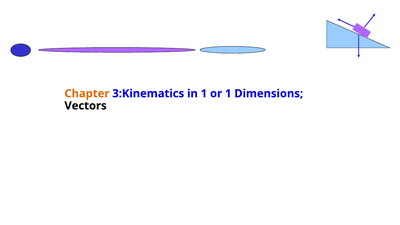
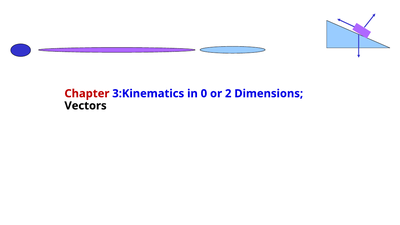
Chapter colour: orange -> red
in 1: 1 -> 0
or 1: 1 -> 2
